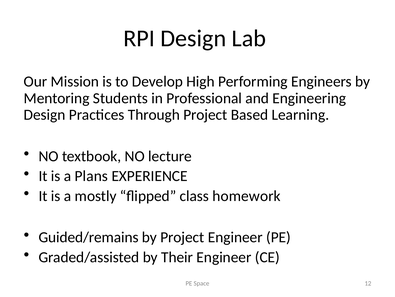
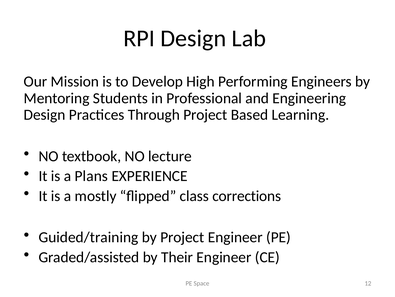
homework: homework -> corrections
Guided/remains: Guided/remains -> Guided/training
